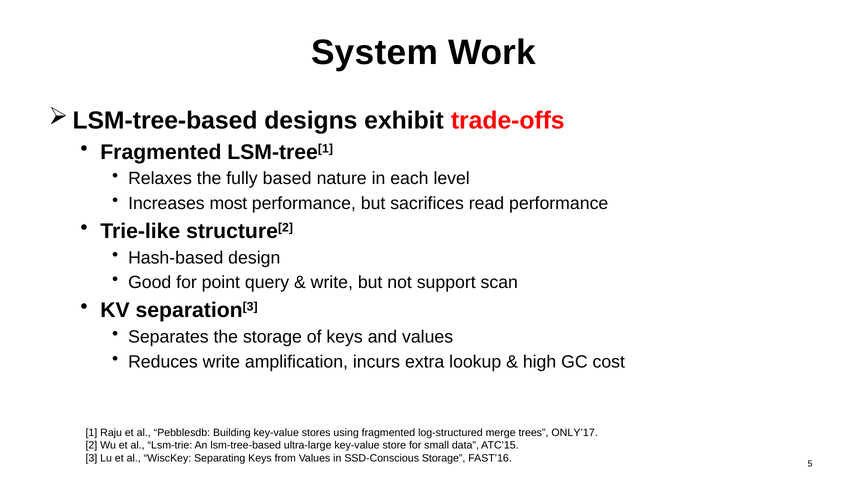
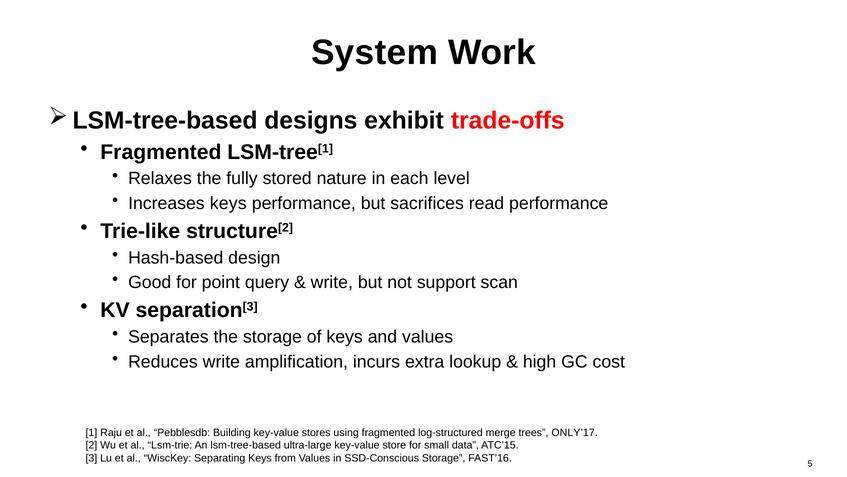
based: based -> stored
Increases most: most -> keys
